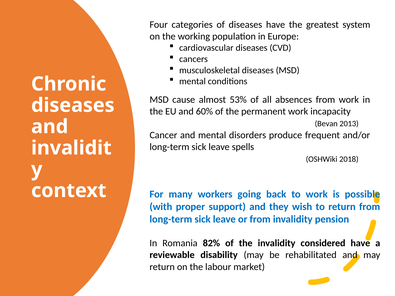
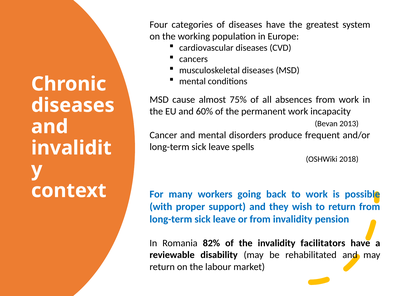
53%: 53% -> 75%
considered: considered -> facilitators
